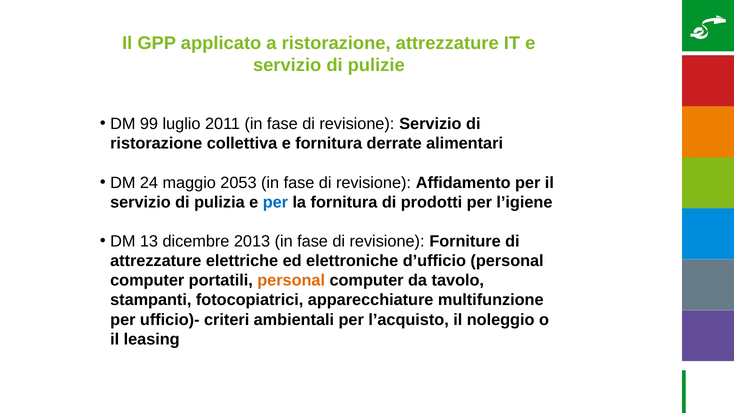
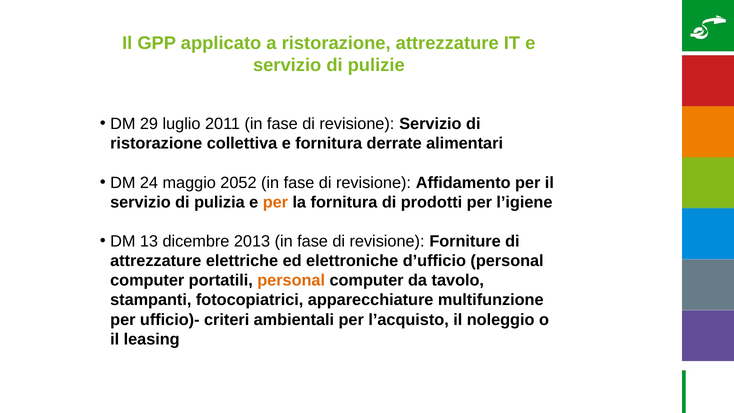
99: 99 -> 29
2053: 2053 -> 2052
per at (275, 202) colour: blue -> orange
